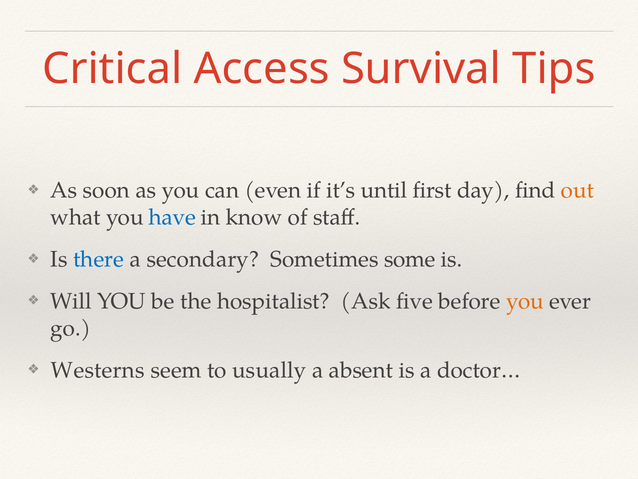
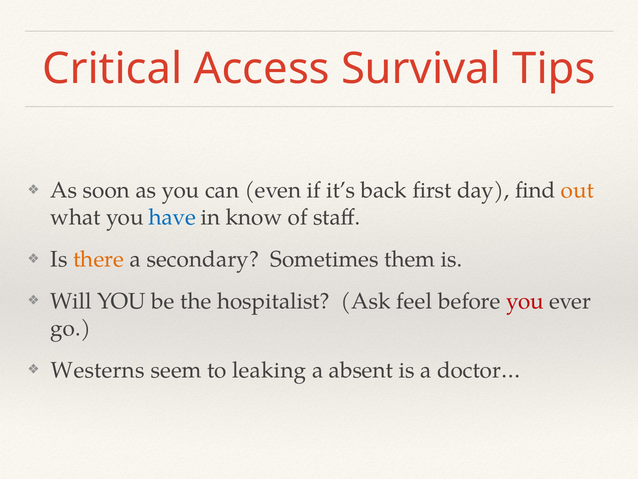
until: until -> back
there colour: blue -> orange
some: some -> them
five: five -> feel
you at (525, 301) colour: orange -> red
usually: usually -> leaking
